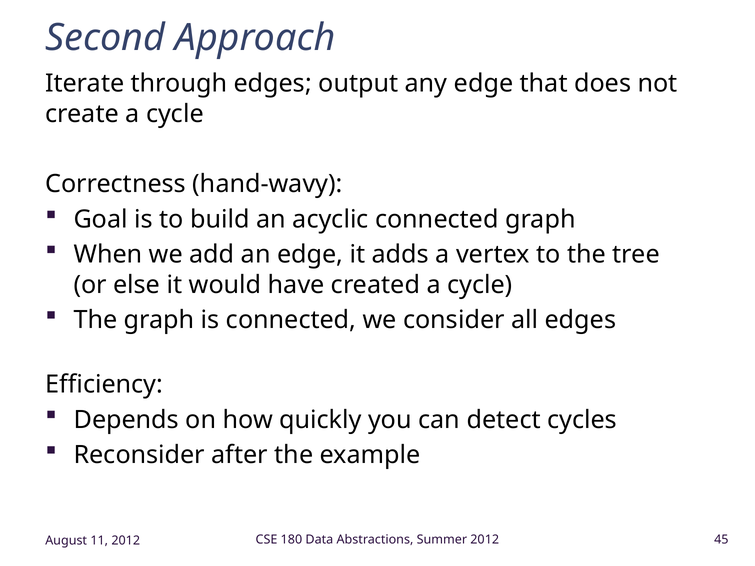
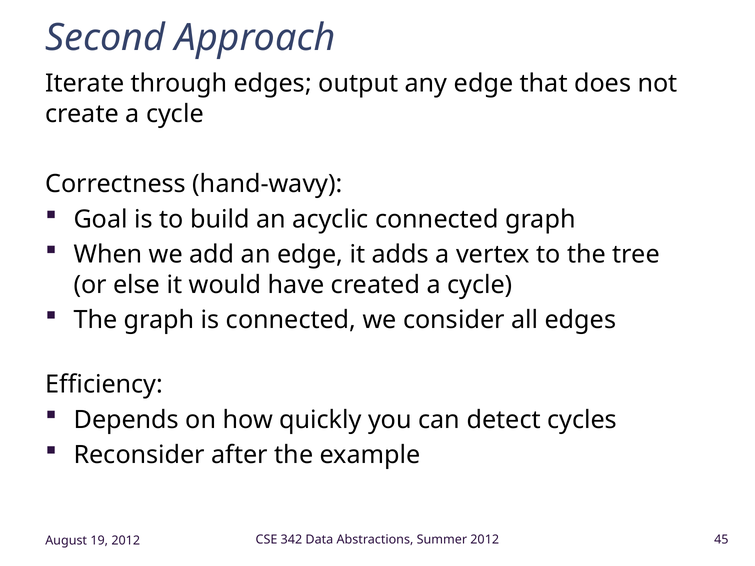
180: 180 -> 342
11: 11 -> 19
